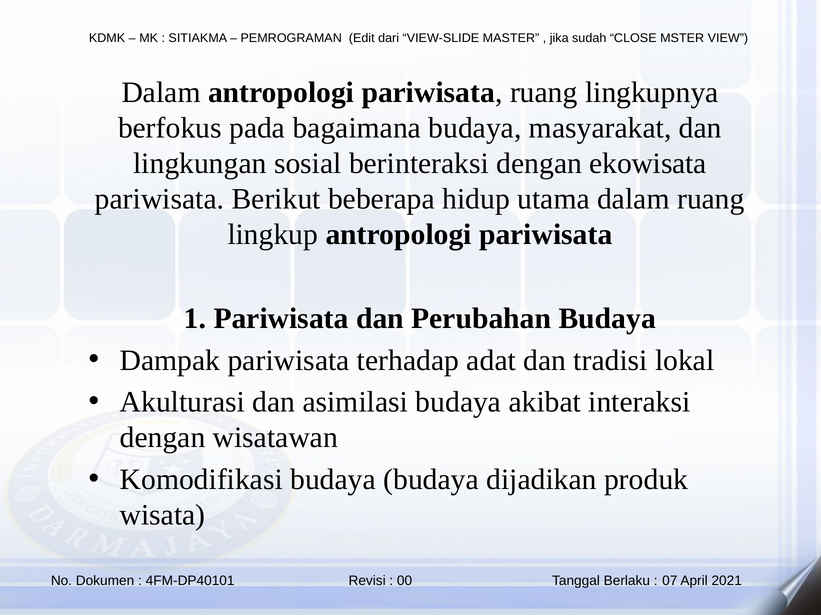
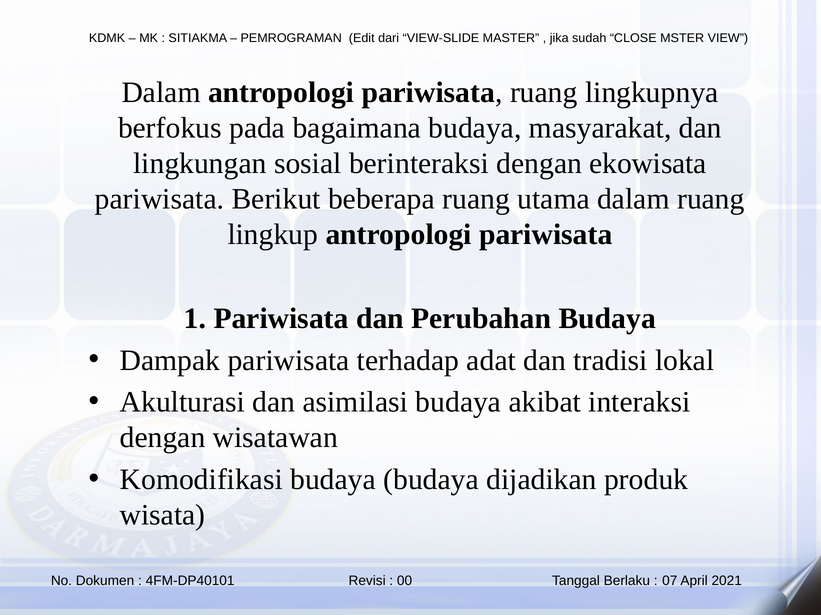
beberapa hidup: hidup -> ruang
